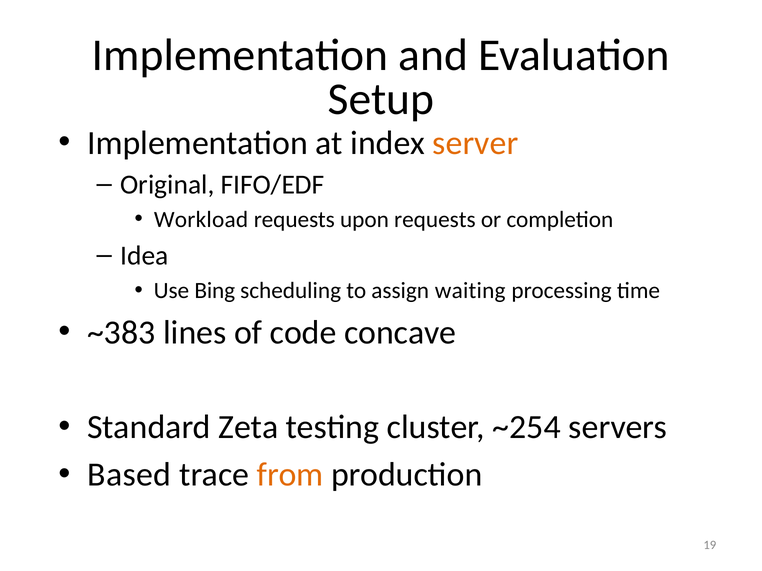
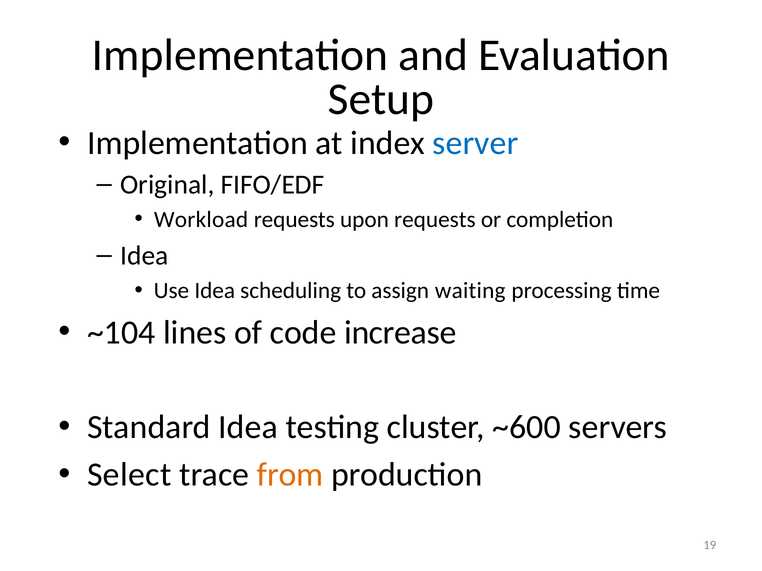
server colour: orange -> blue
Use Bing: Bing -> Idea
~383: ~383 -> ~104
concave: concave -> increase
Standard Zeta: Zeta -> Idea
~254: ~254 -> ~600
Based: Based -> Select
